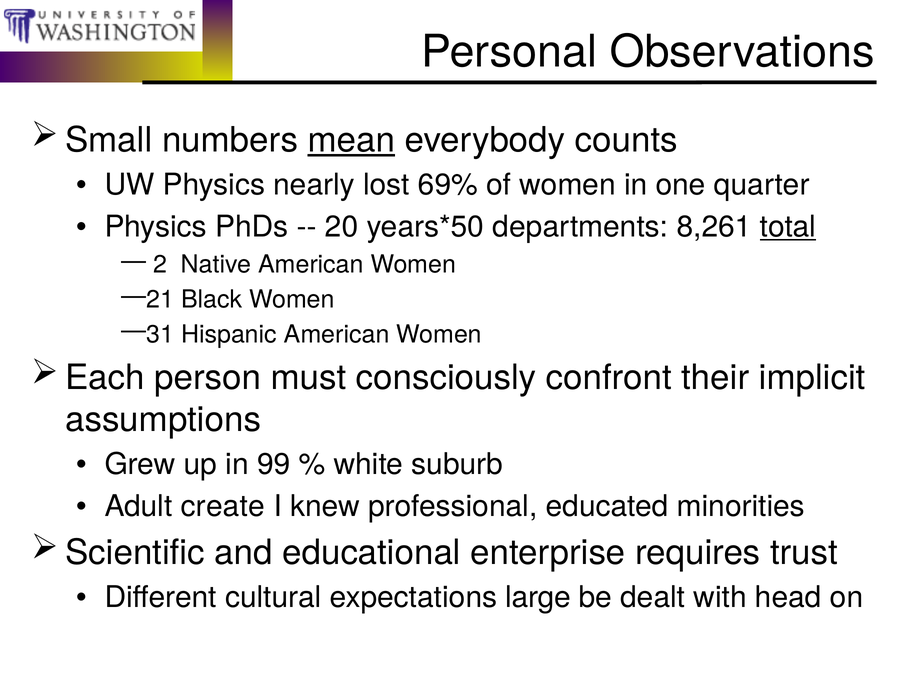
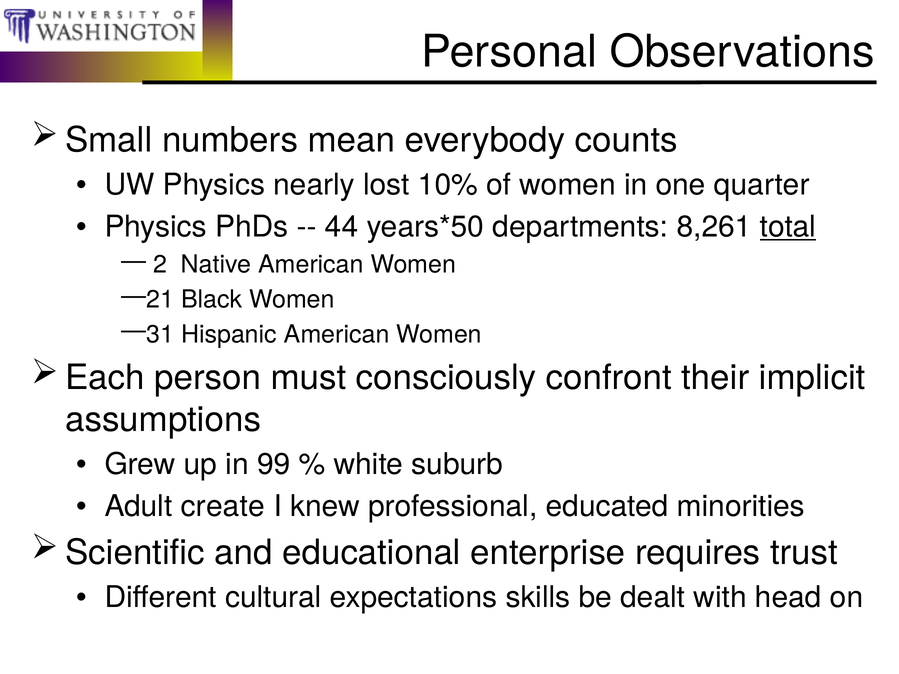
mean underline: present -> none
69%: 69% -> 10%
20: 20 -> 44
large: large -> skills
